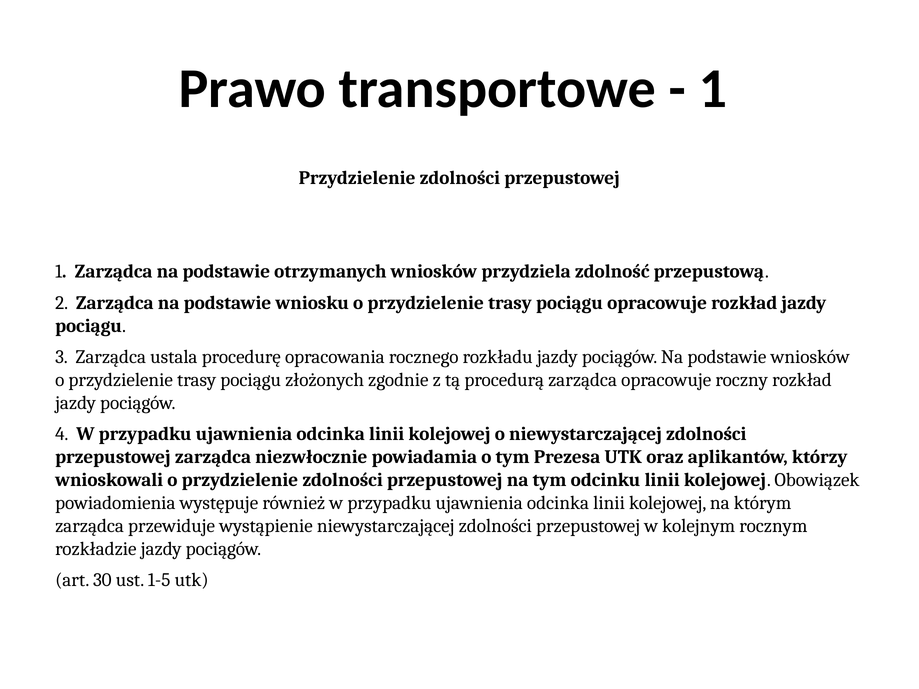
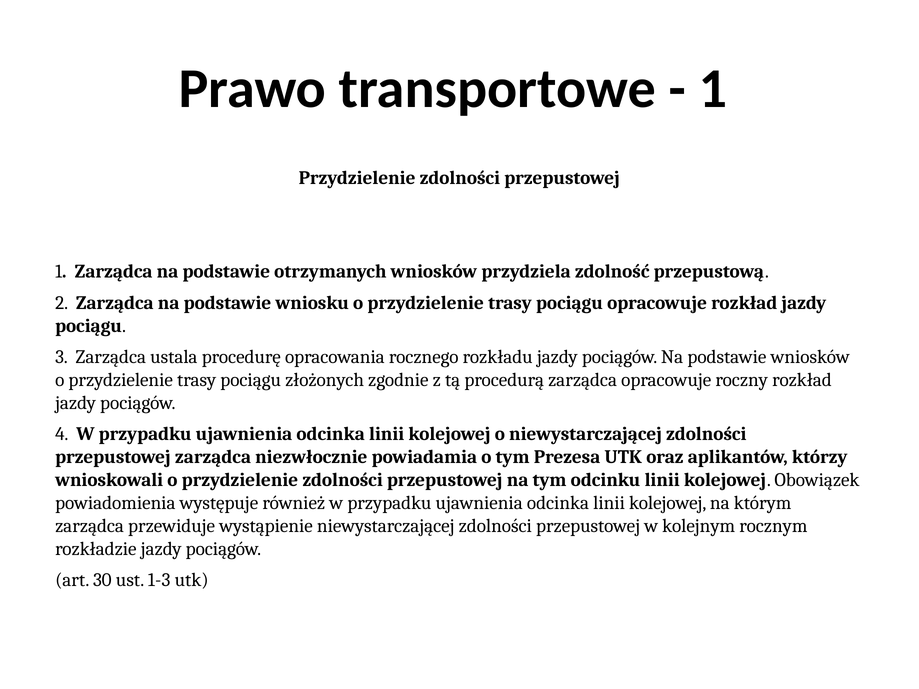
1-5: 1-5 -> 1-3
